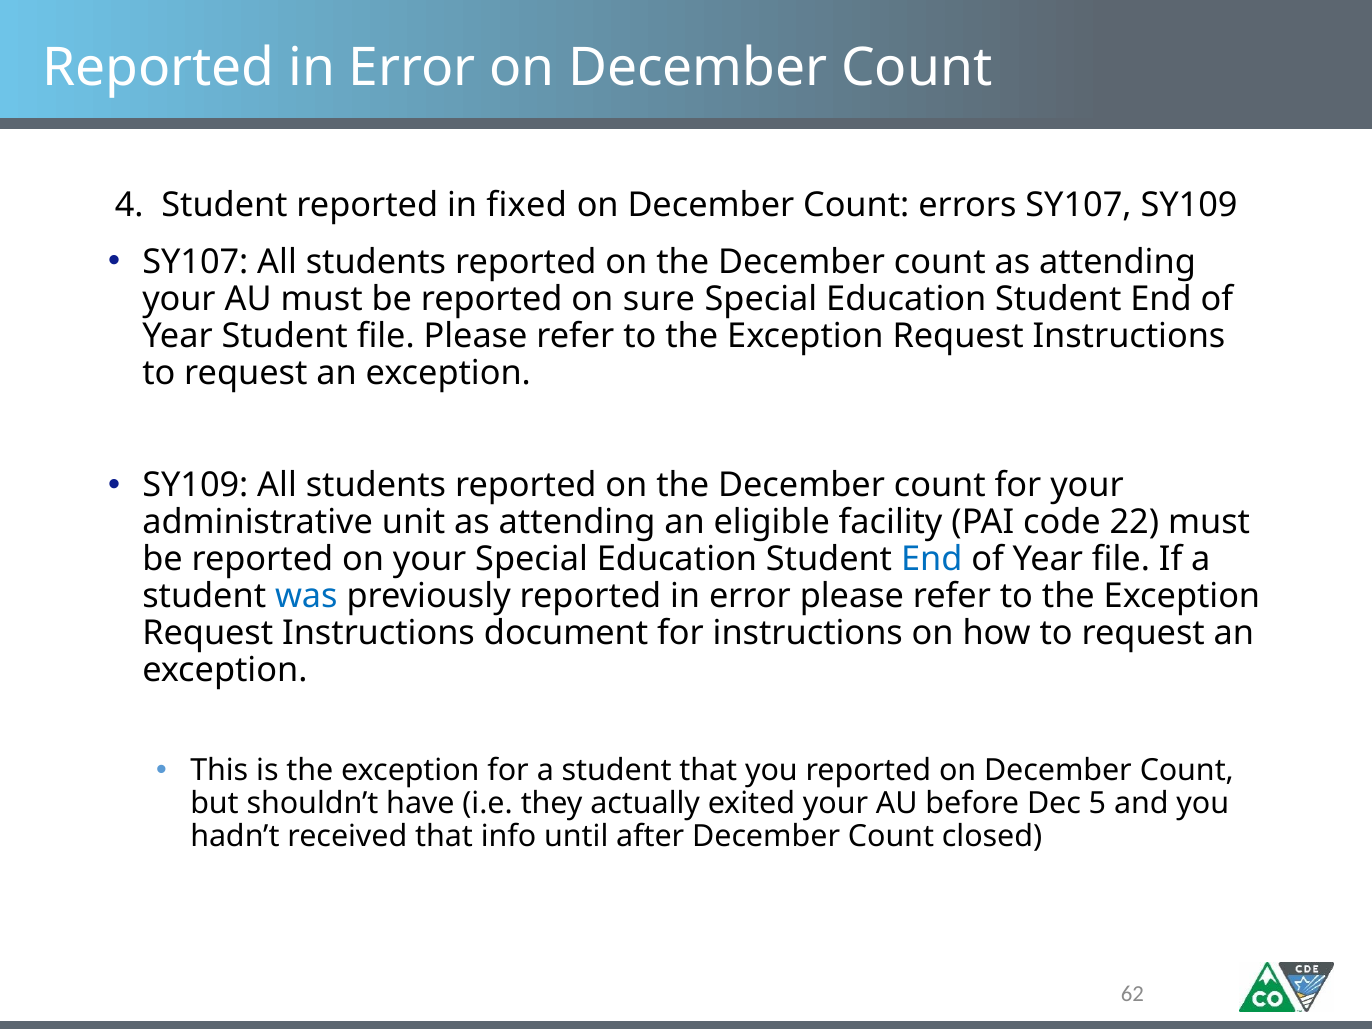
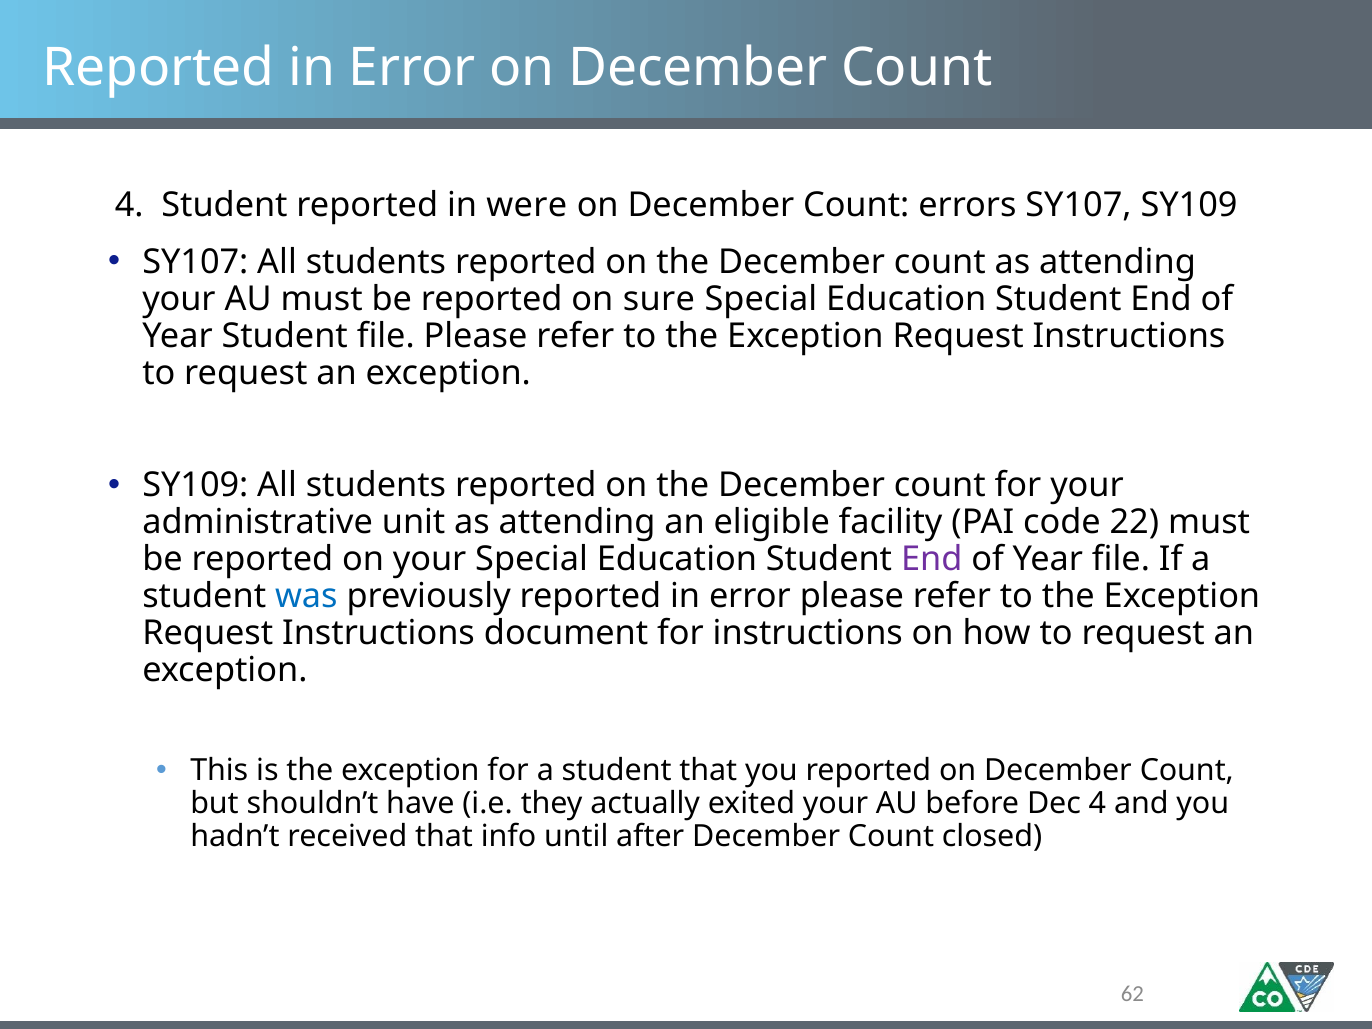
fixed: fixed -> were
End at (932, 559) colour: blue -> purple
Dec 5: 5 -> 4
